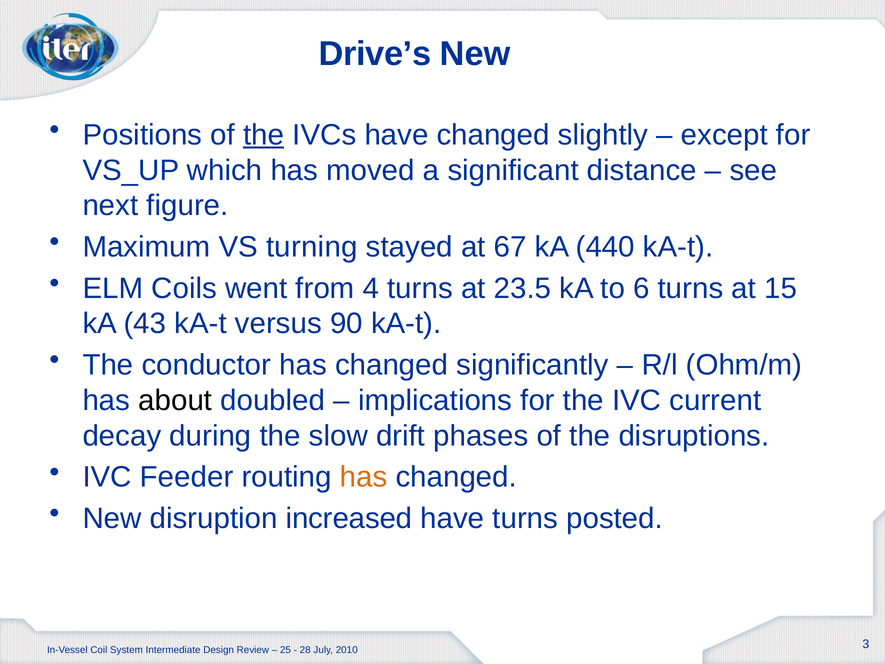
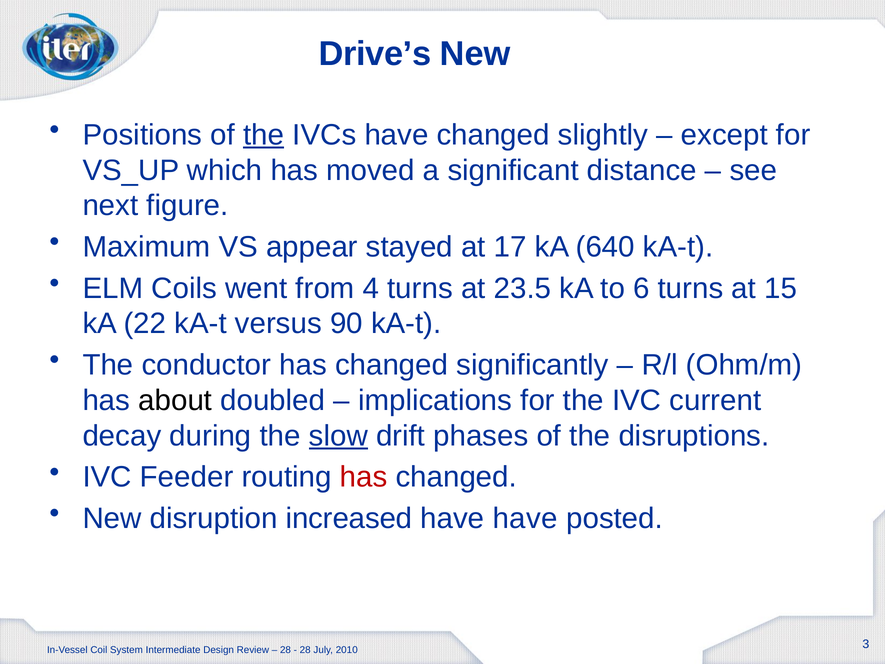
turning: turning -> appear
67: 67 -> 17
440: 440 -> 640
43: 43 -> 22
slow underline: none -> present
has at (364, 477) colour: orange -> red
have turns: turns -> have
25 at (285, 650): 25 -> 28
